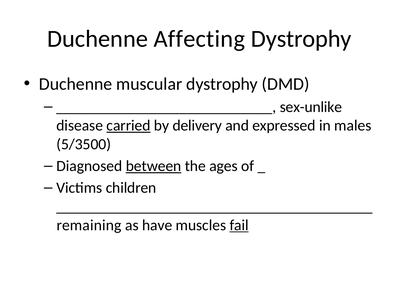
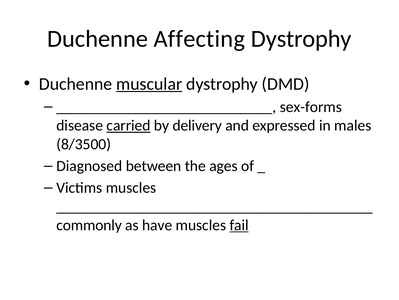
muscular underline: none -> present
sex-unlike: sex-unlike -> sex-forms
5/3500: 5/3500 -> 8/3500
between underline: present -> none
Victims children: children -> muscles
remaining: remaining -> commonly
